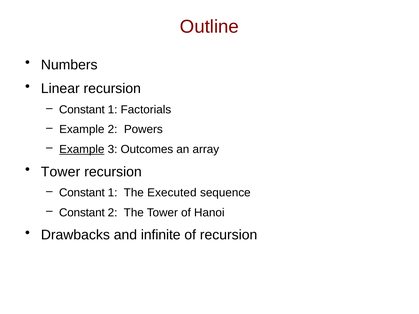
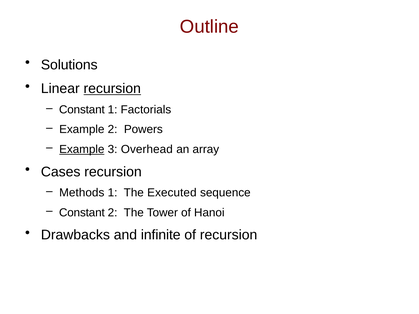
Numbers: Numbers -> Solutions
recursion at (112, 89) underline: none -> present
Outcomes: Outcomes -> Overhead
Tower at (61, 172): Tower -> Cases
Constant at (82, 193): Constant -> Methods
